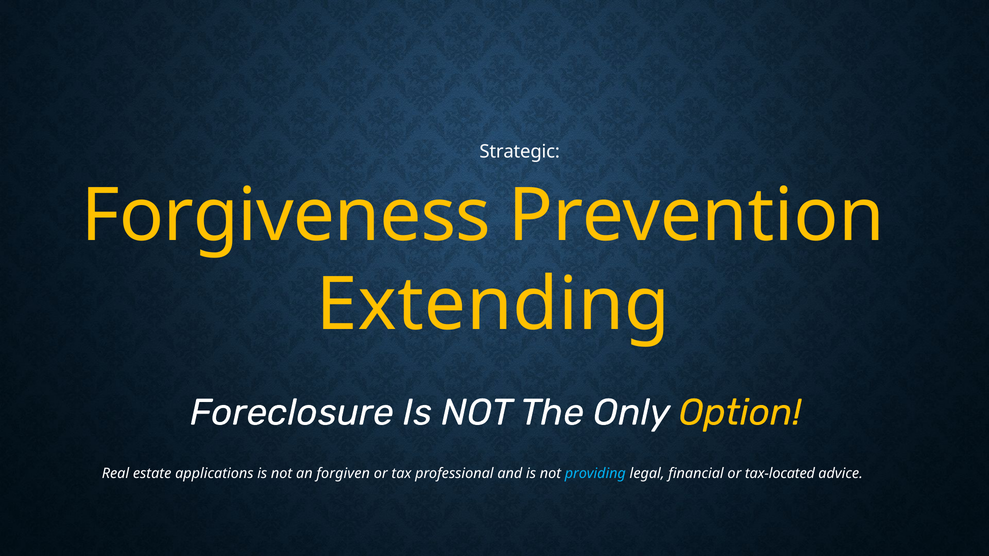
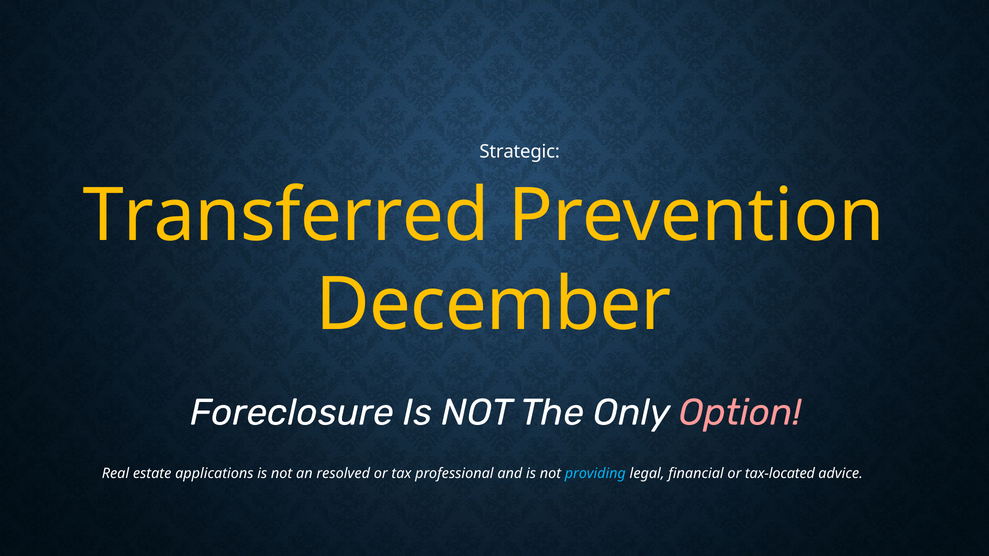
Forgiveness: Forgiveness -> Transferred
Extending: Extending -> December
Option colour: yellow -> pink
forgiven: forgiven -> resolved
